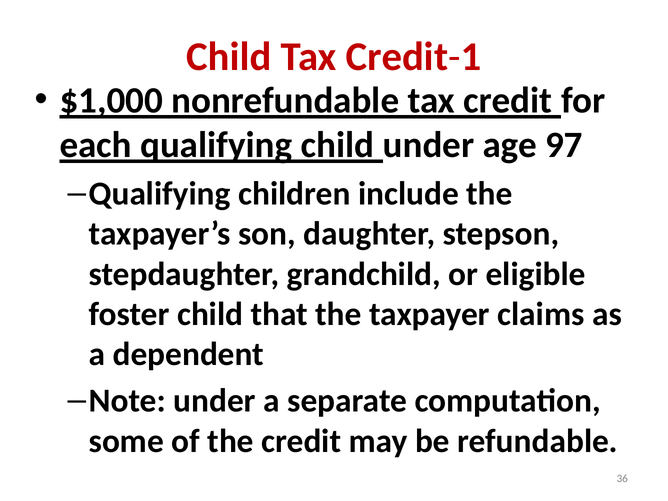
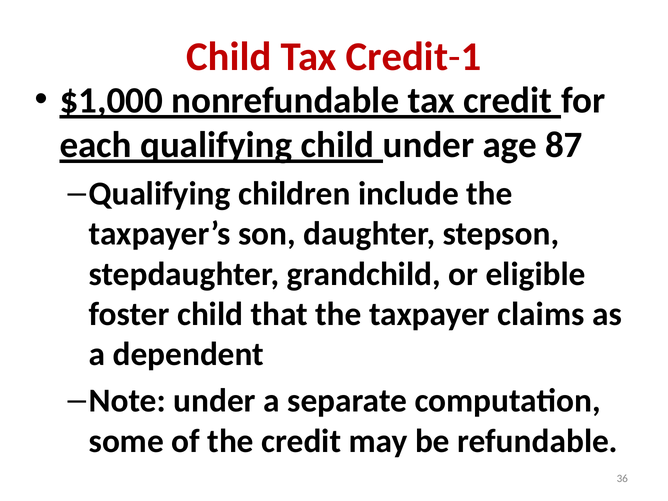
97: 97 -> 87
